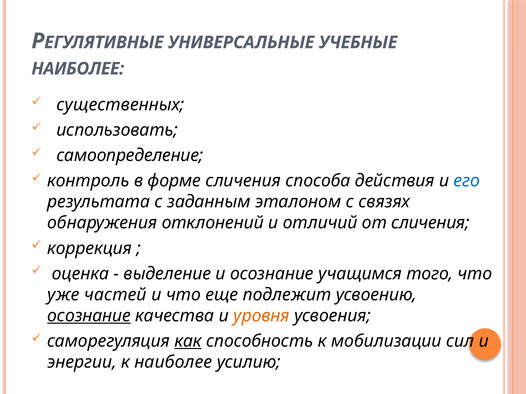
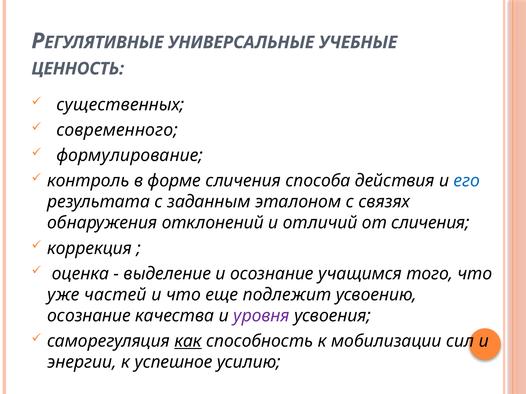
НАИБОЛЕЕ at (78, 69): НАИБОЛЕЕ -> ЦЕННОСТЬ
использовать: использовать -> современного
самоопределение: самоопределение -> формулирование
осознание at (89, 316) underline: present -> none
уровня colour: orange -> purple
к наиболее: наиболее -> успешное
